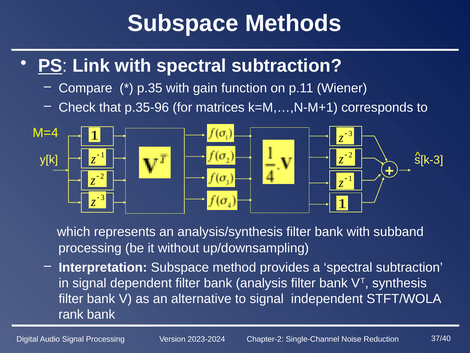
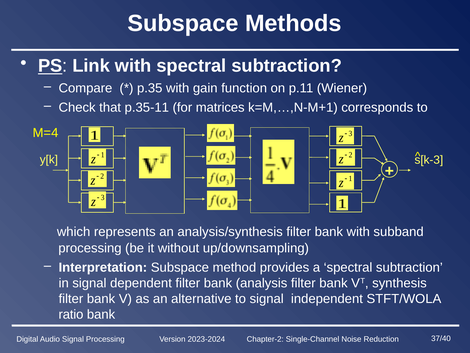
p.35-96: p.35-96 -> p.35-11
rank: rank -> ratio
